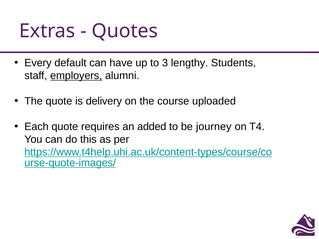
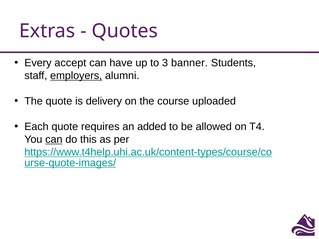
default: default -> accept
lengthy: lengthy -> banner
journey: journey -> allowed
can at (54, 140) underline: none -> present
